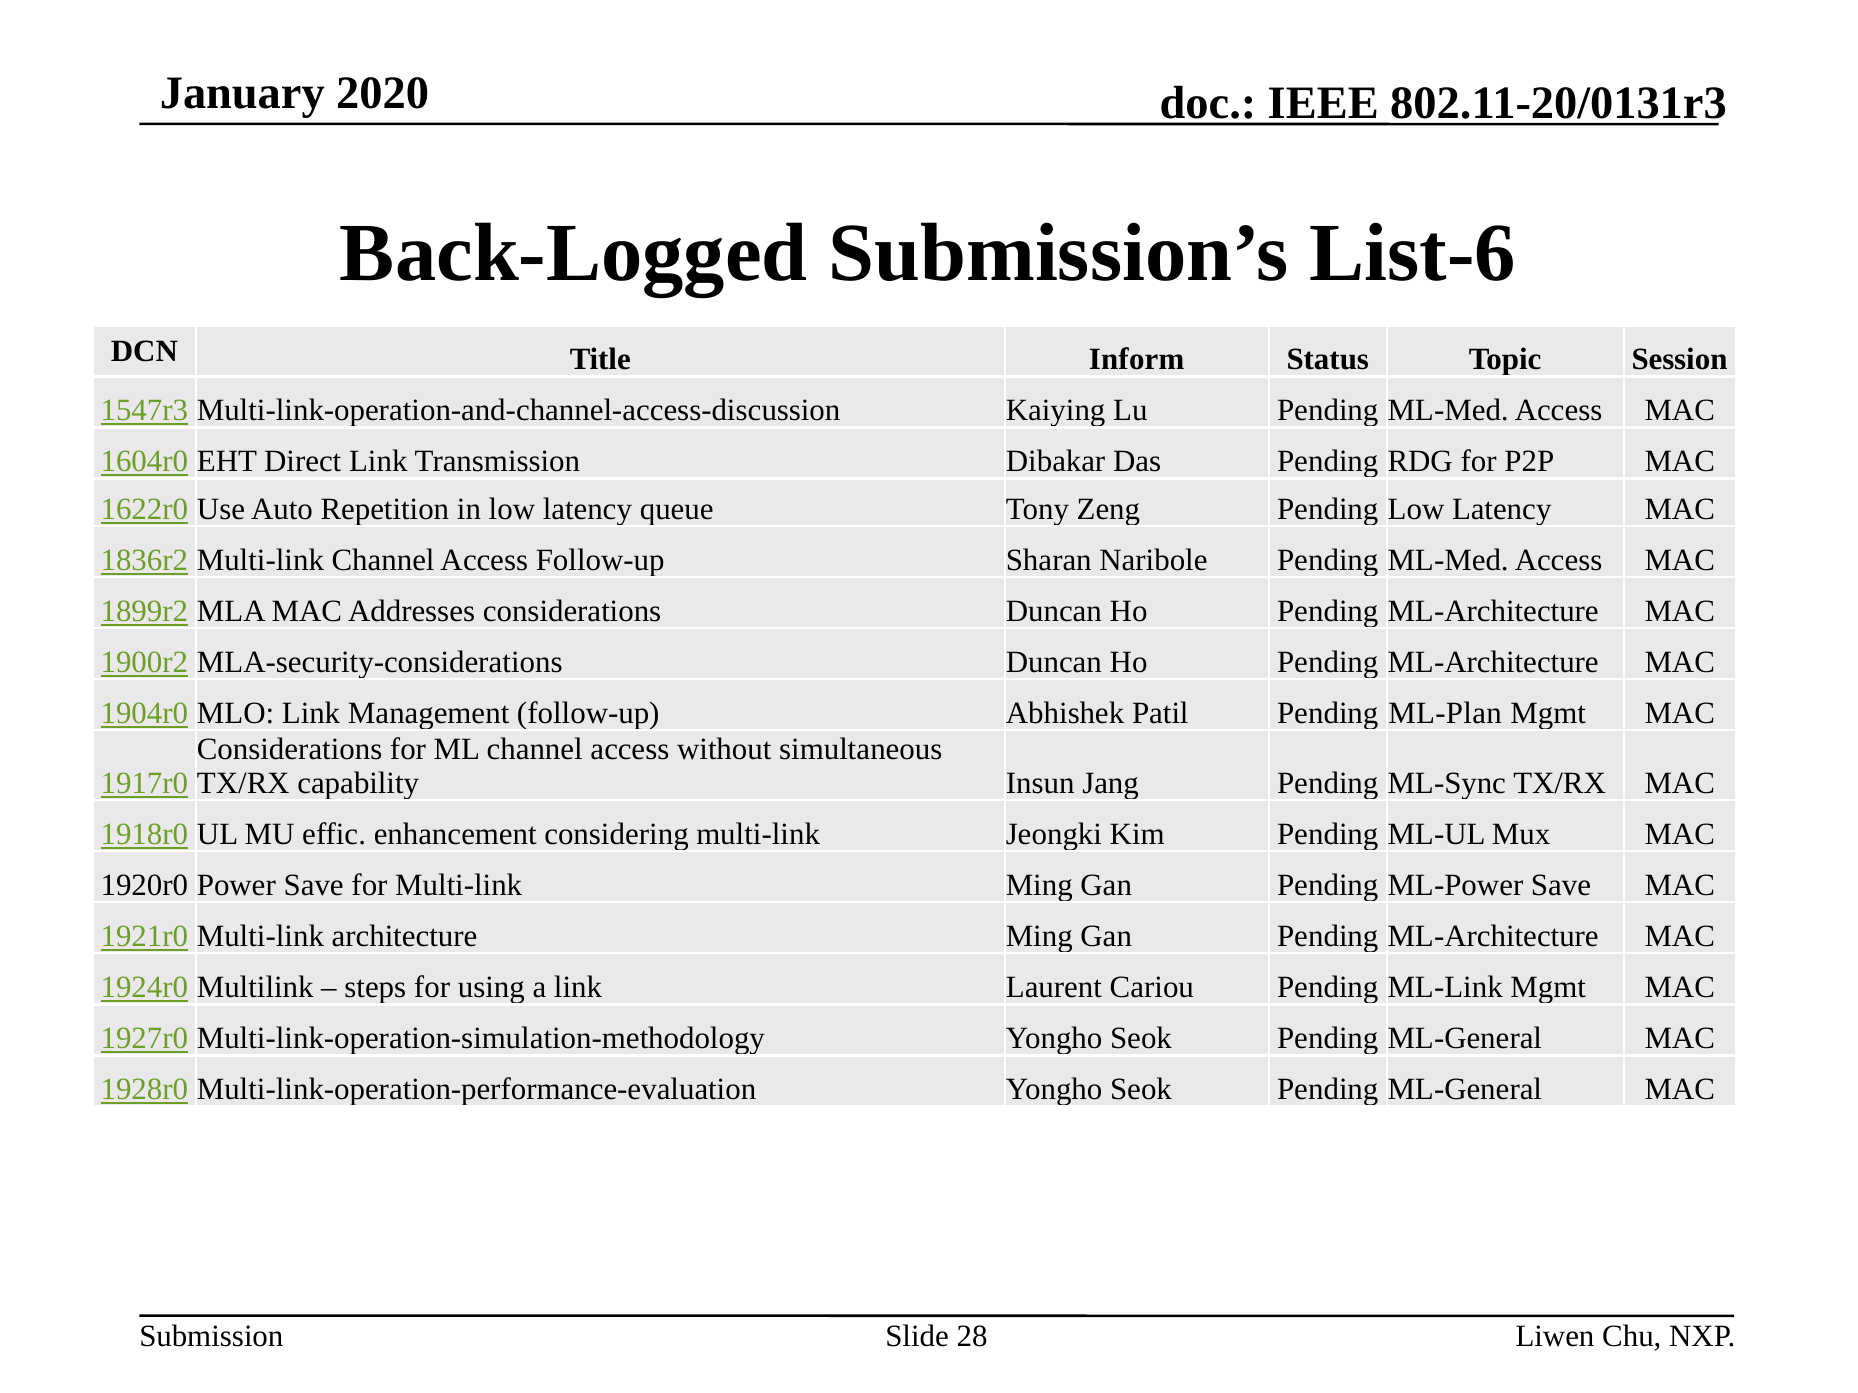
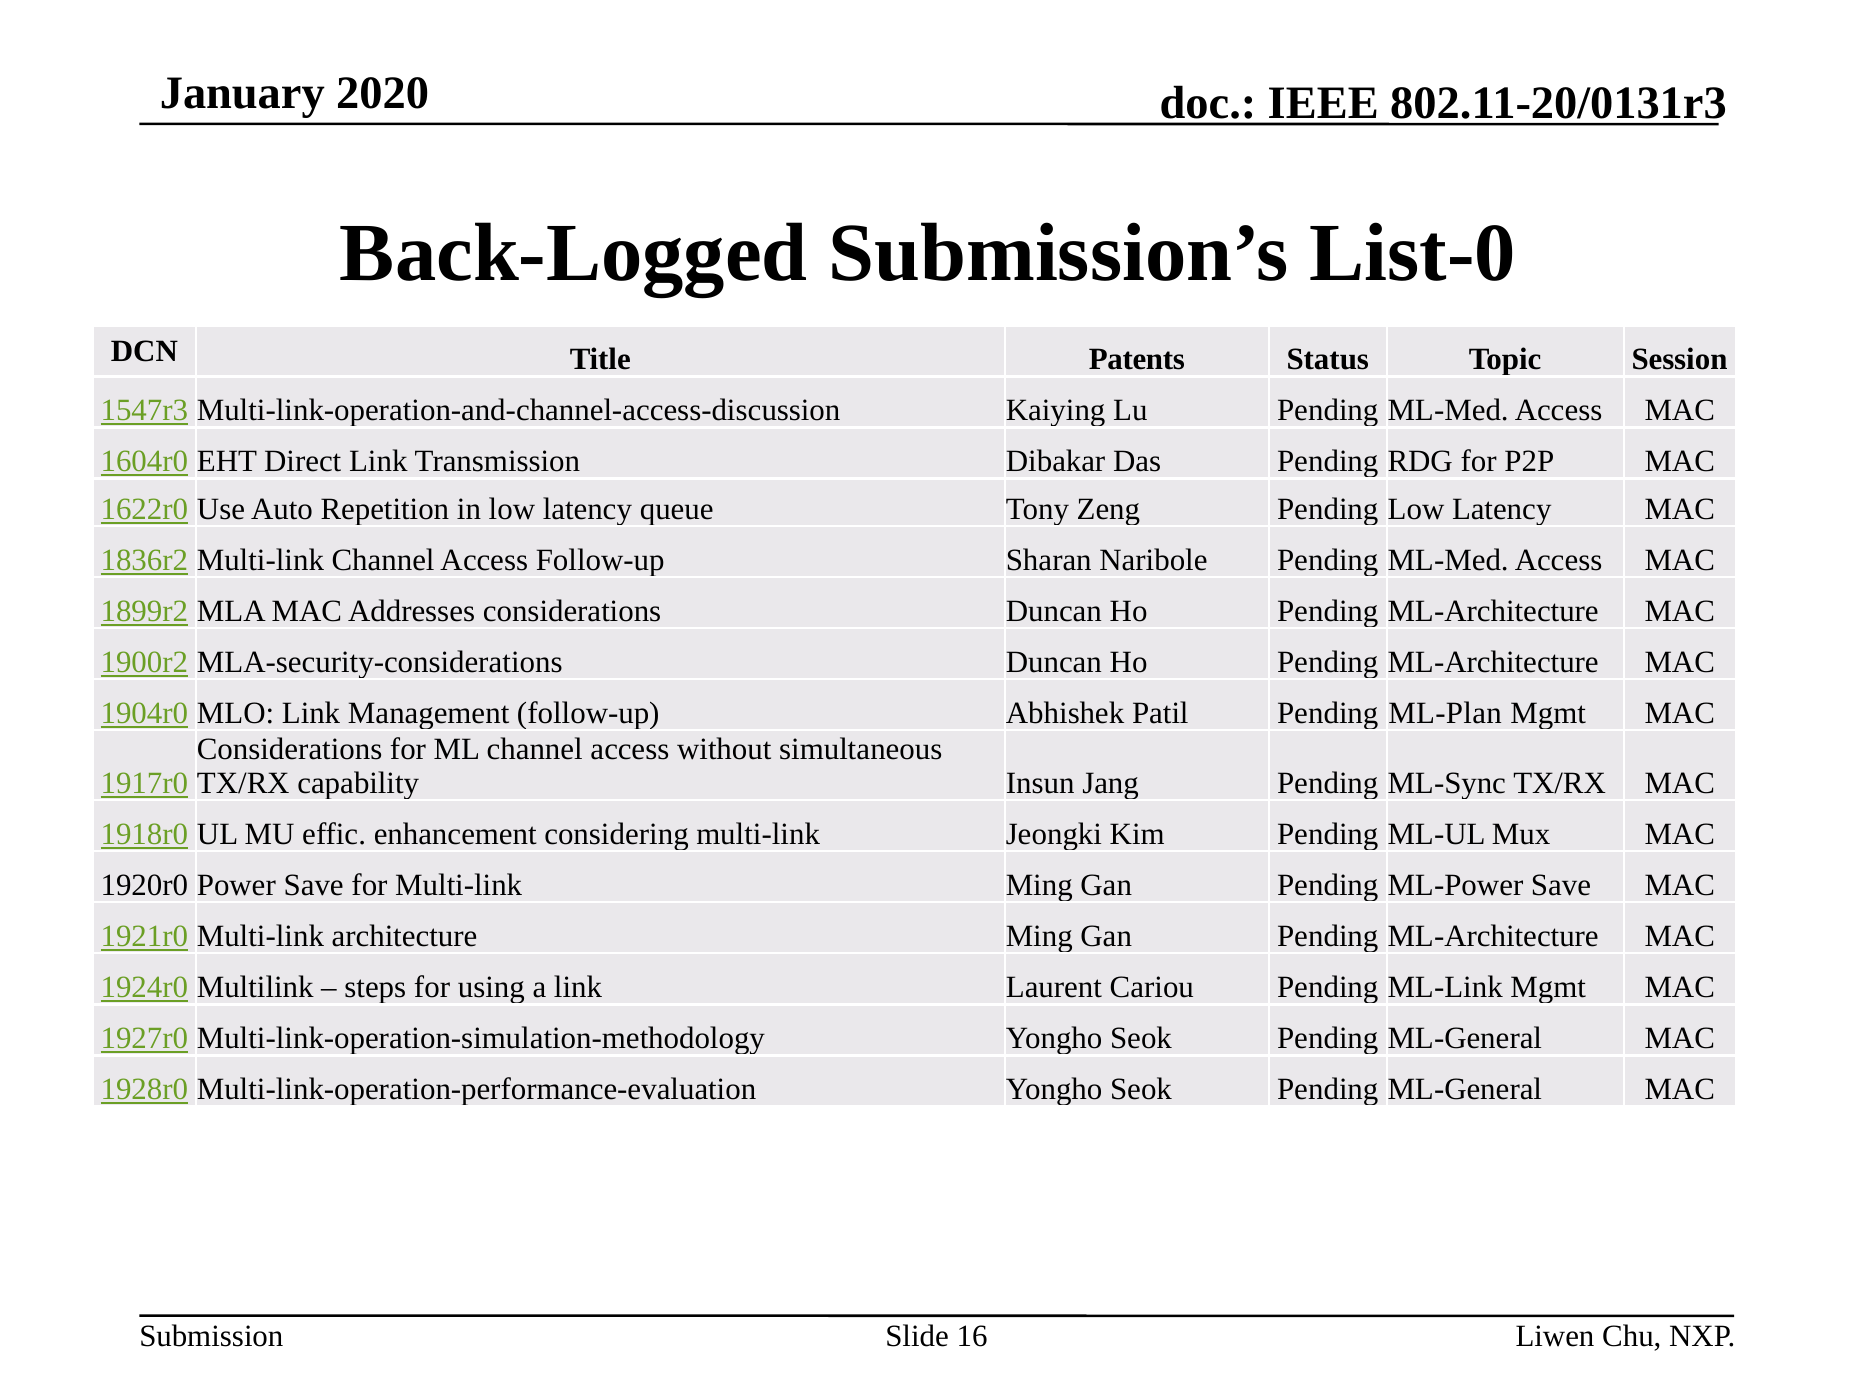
List-6: List-6 -> List-0
Inform: Inform -> Patents
28: 28 -> 16
